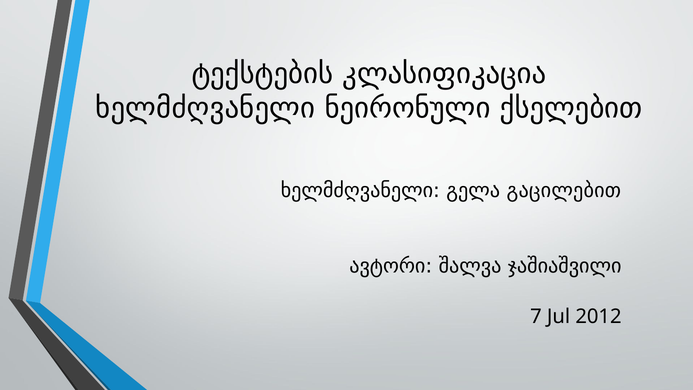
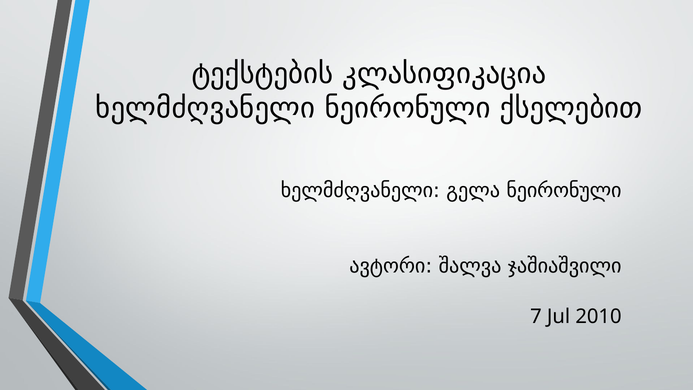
გელა გაცილებით: გაცილებით -> ნეირონული
2012: 2012 -> 2010
